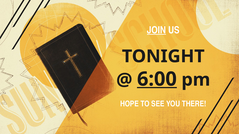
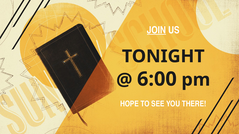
6:00 underline: present -> none
